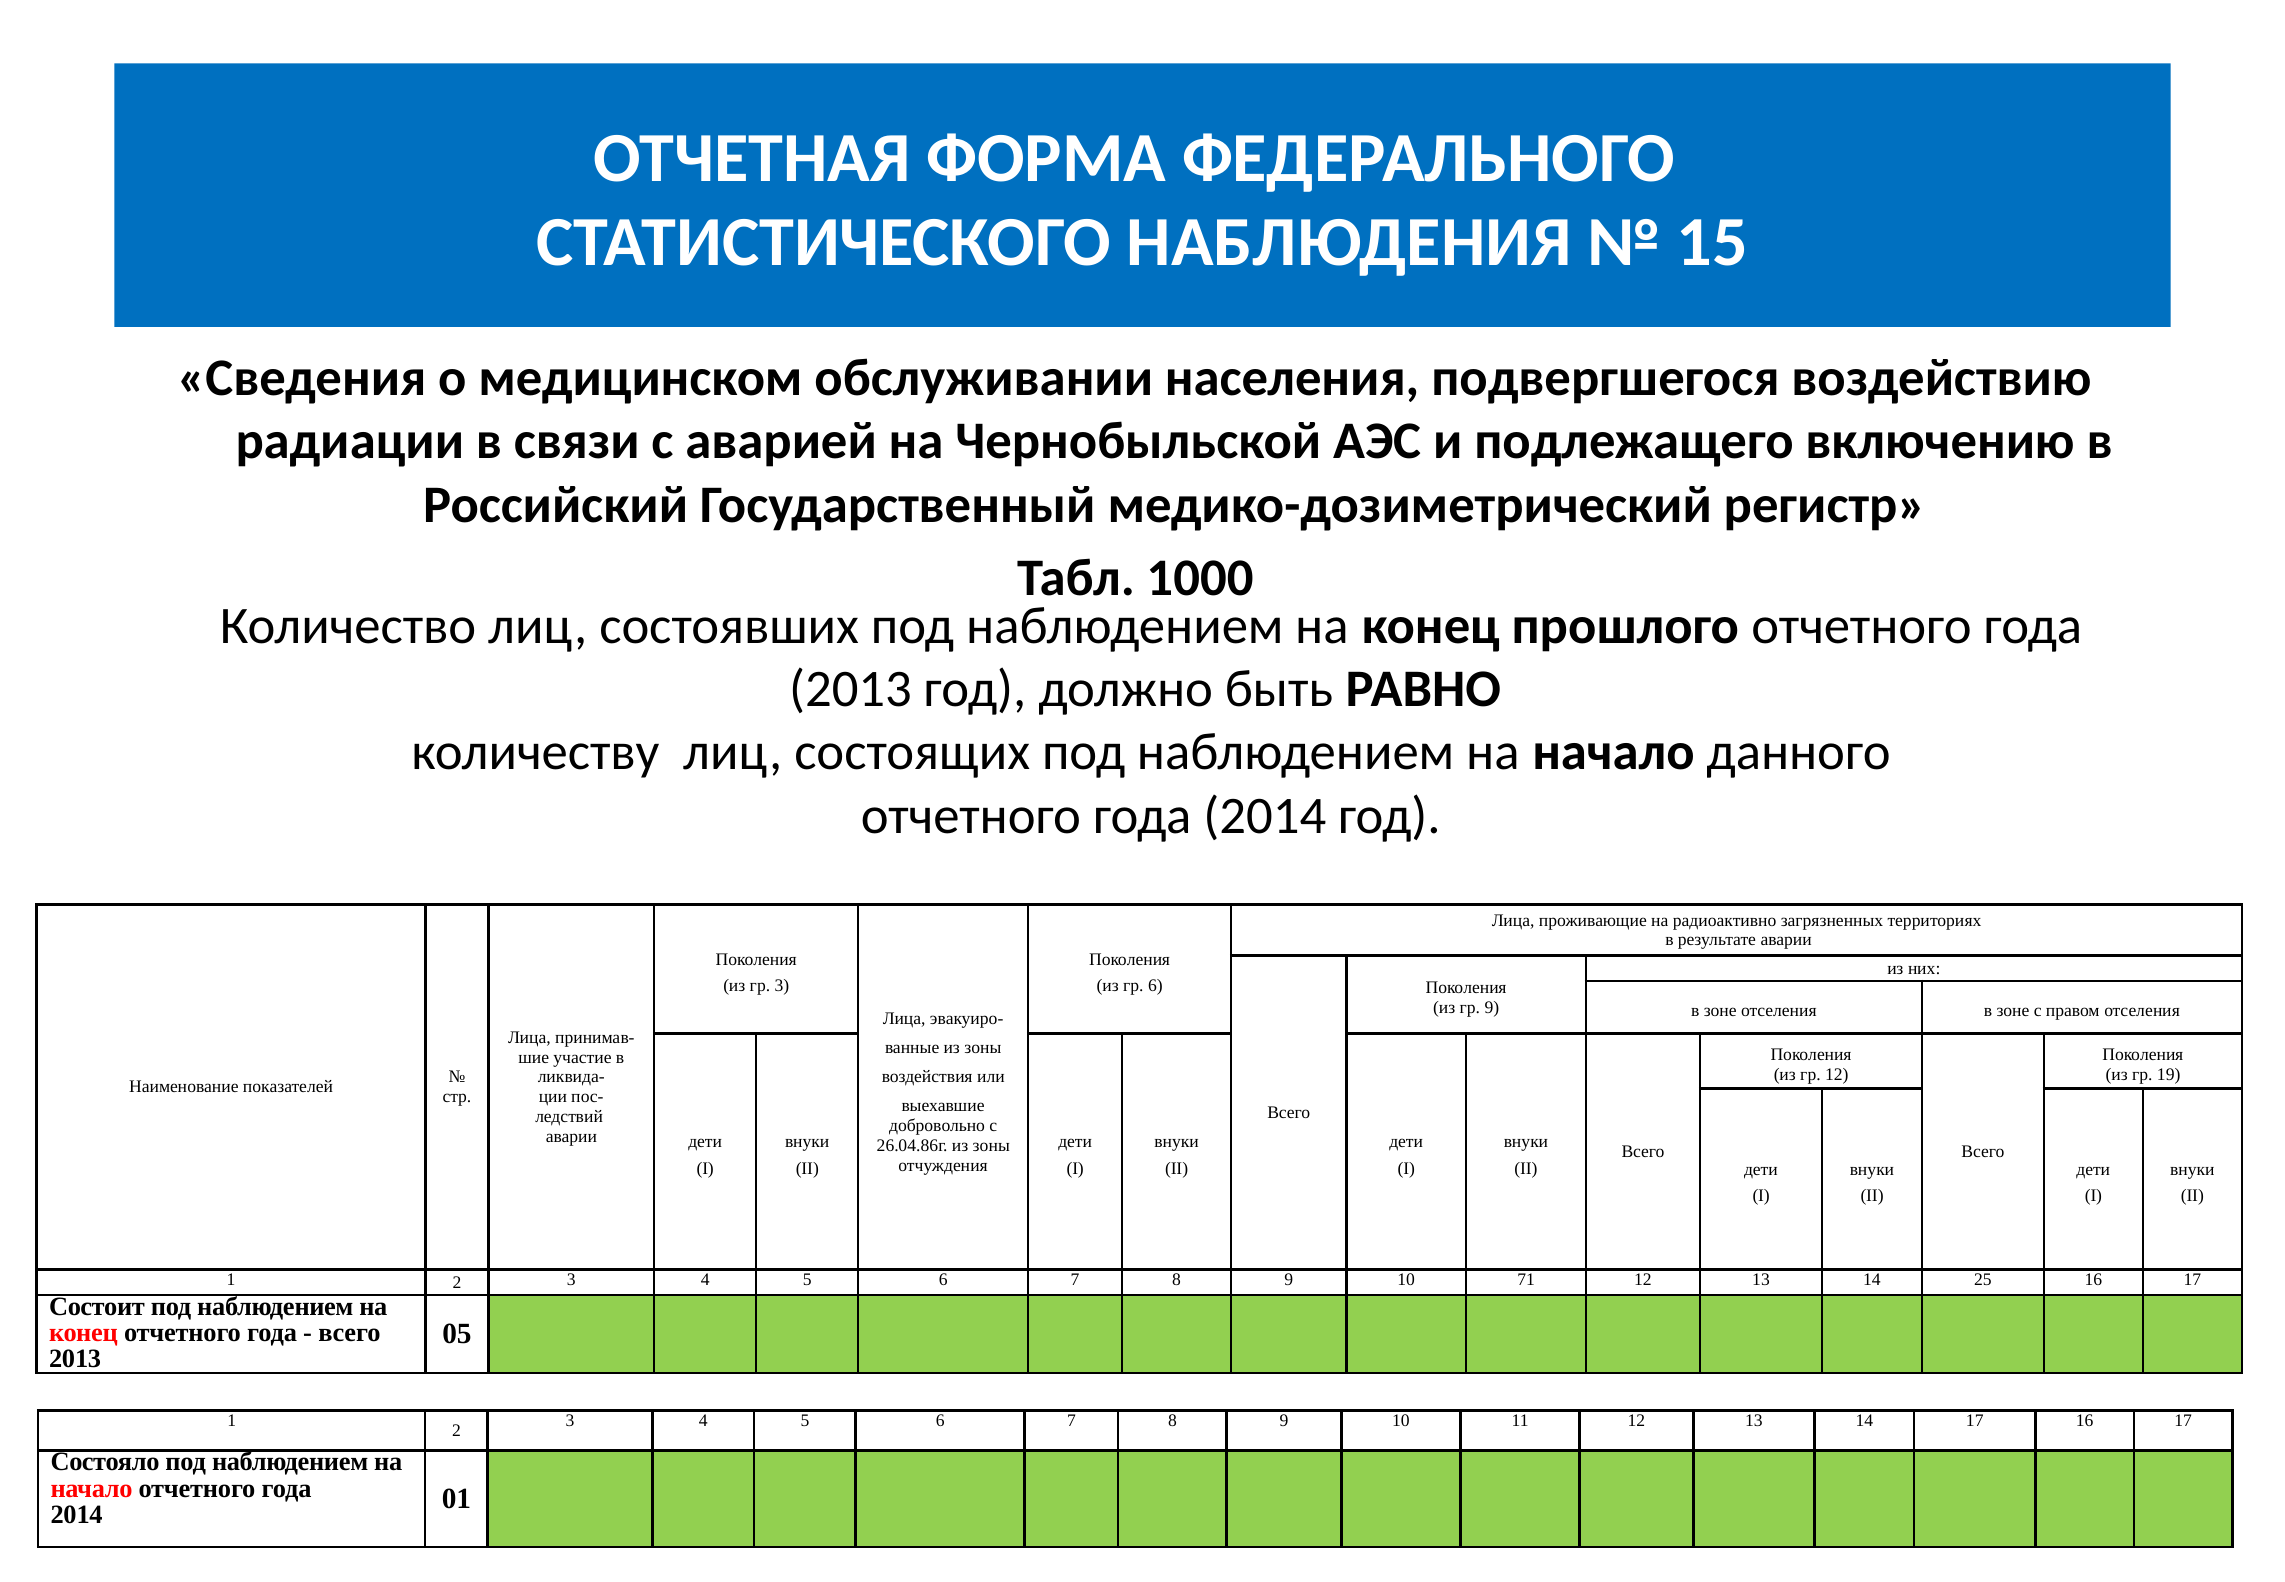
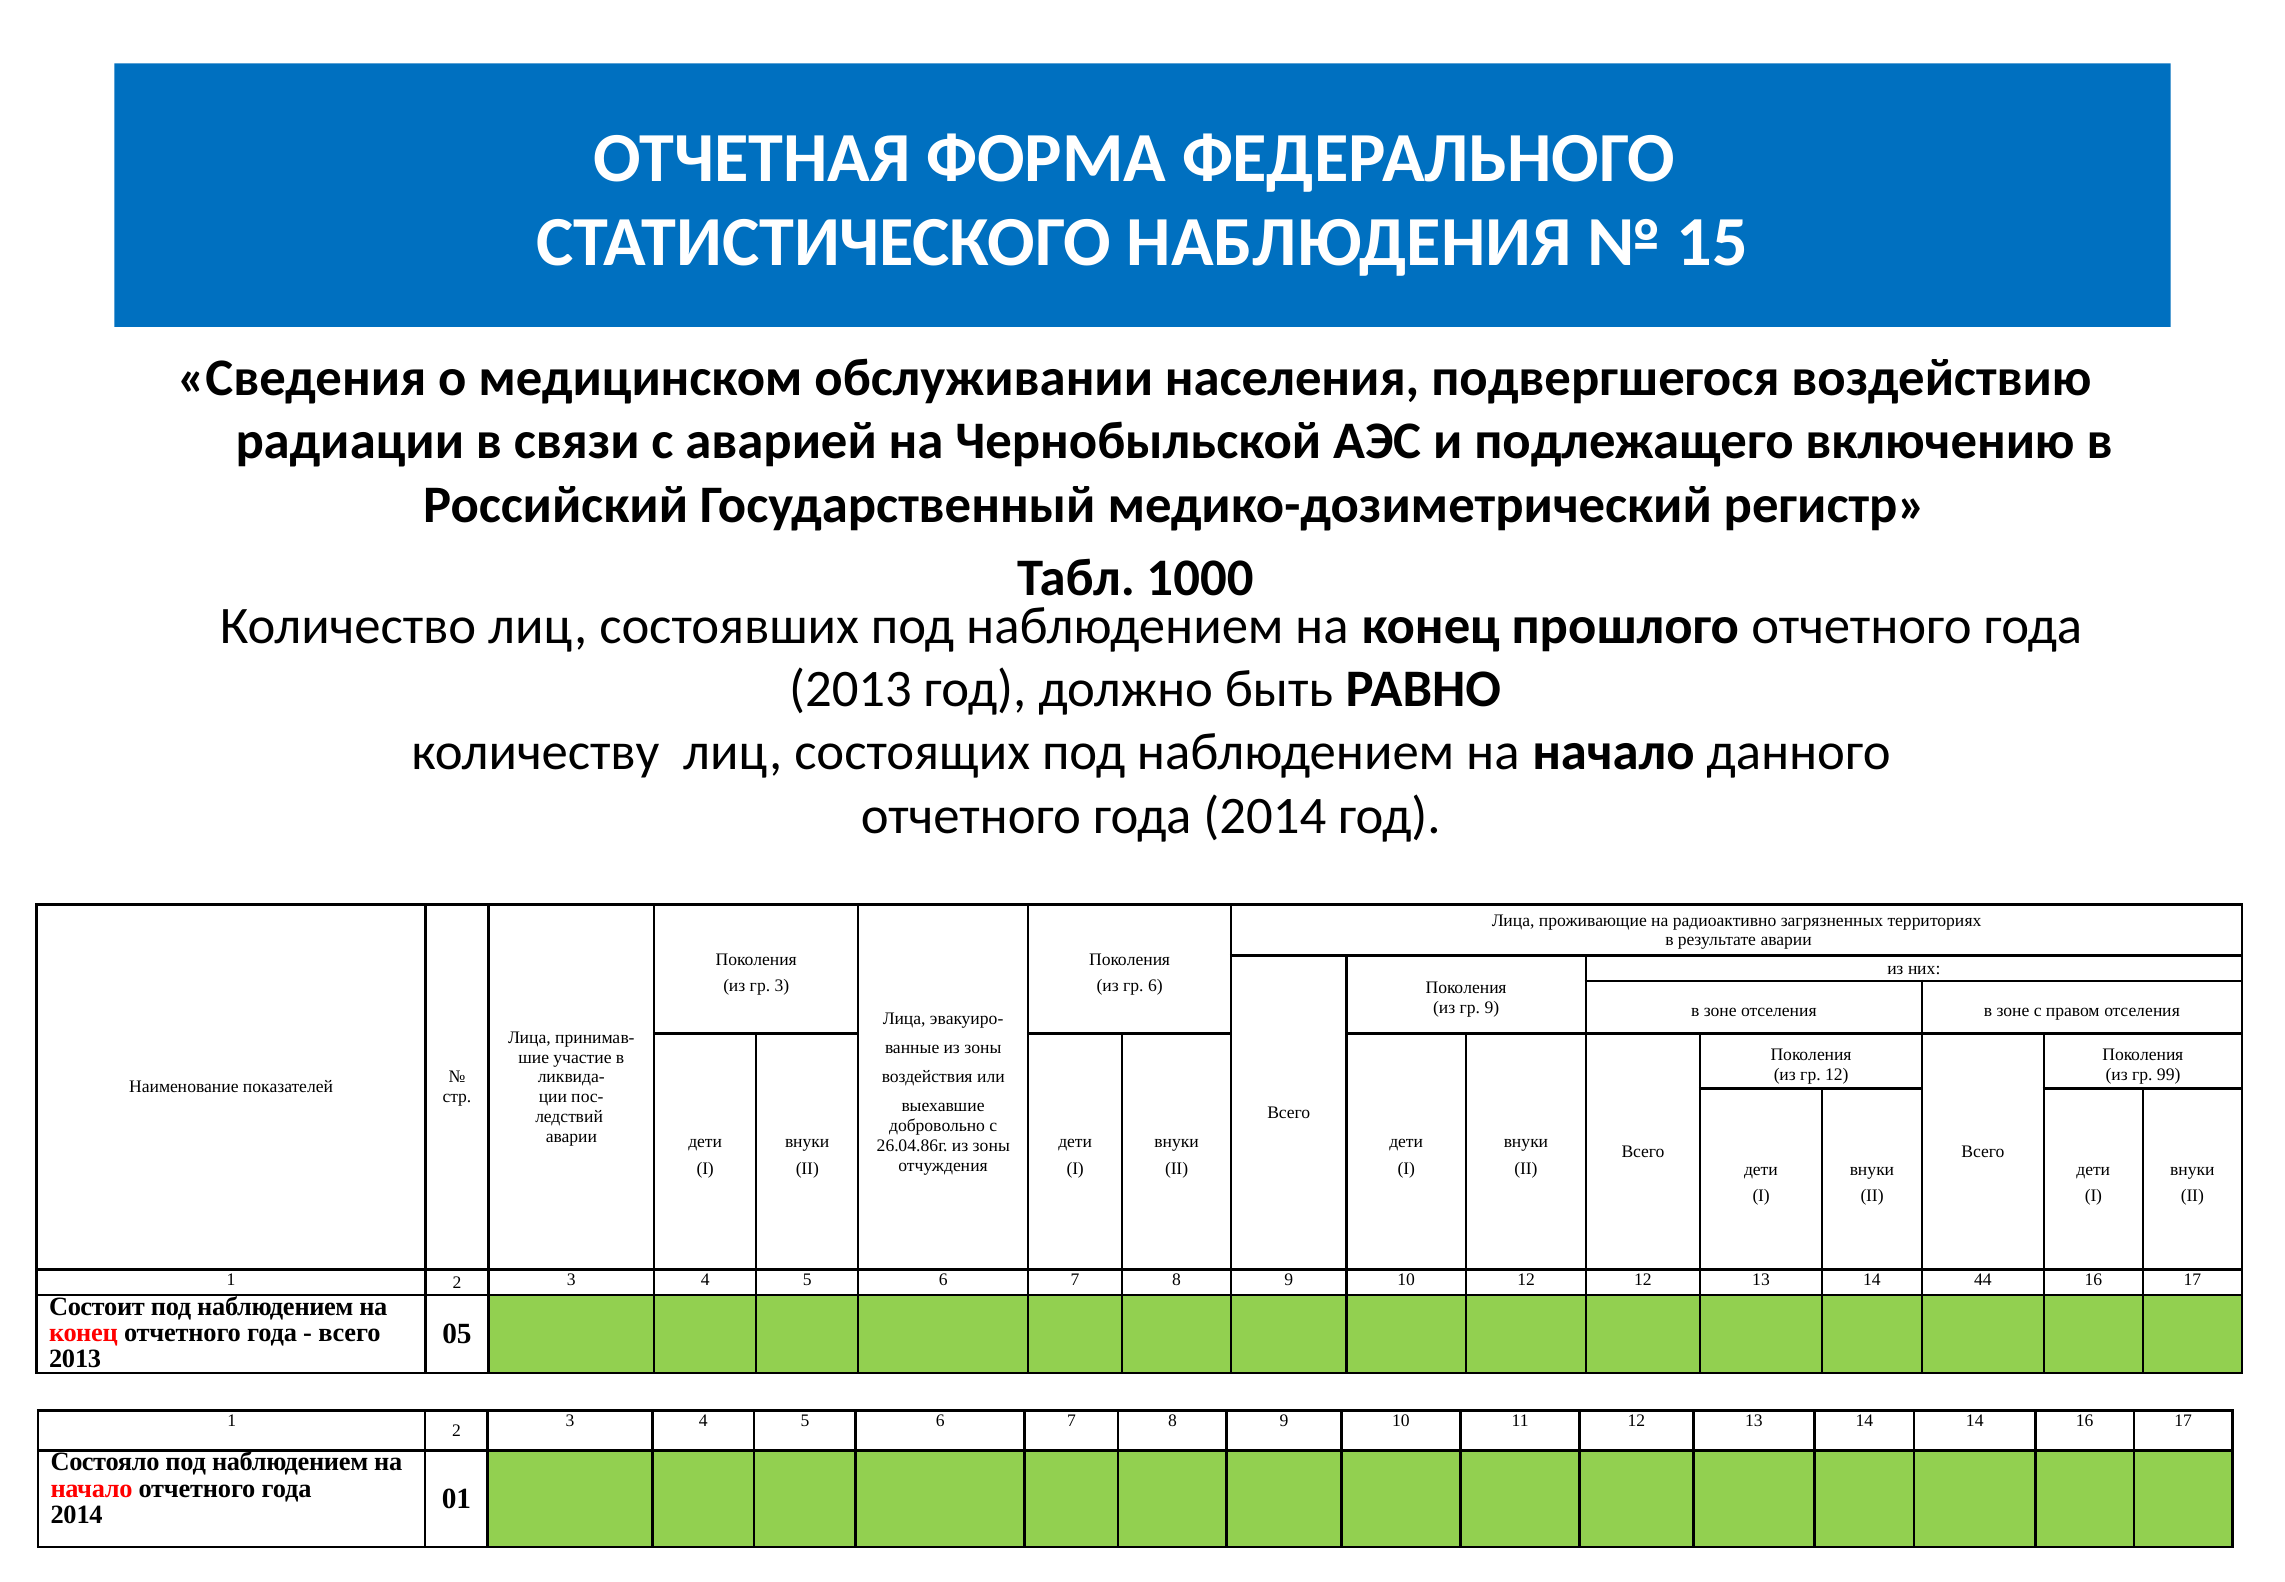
19: 19 -> 99
10 71: 71 -> 12
25: 25 -> 44
14 17: 17 -> 14
